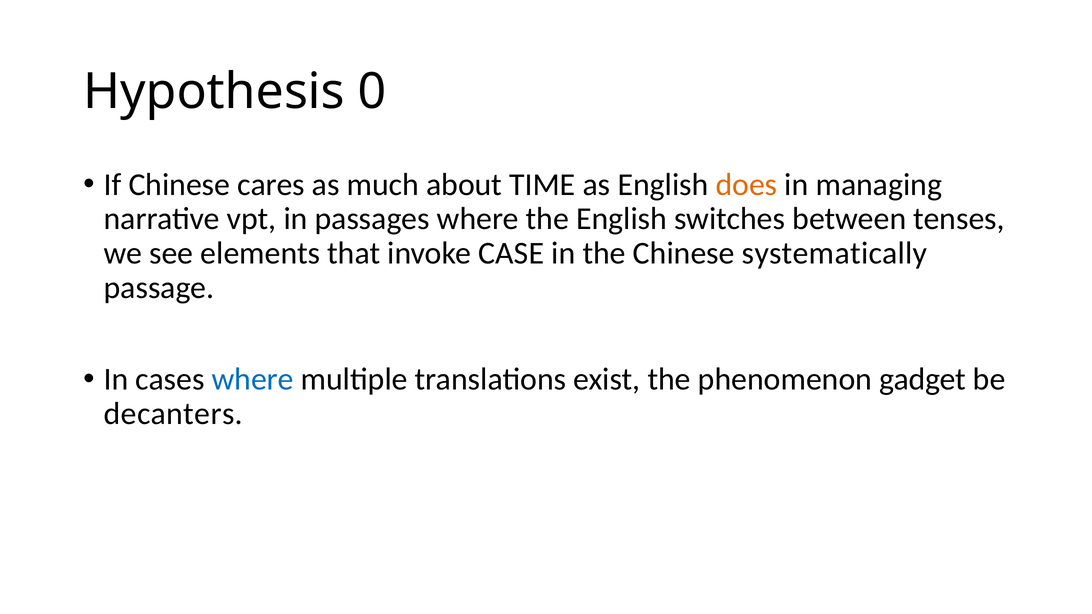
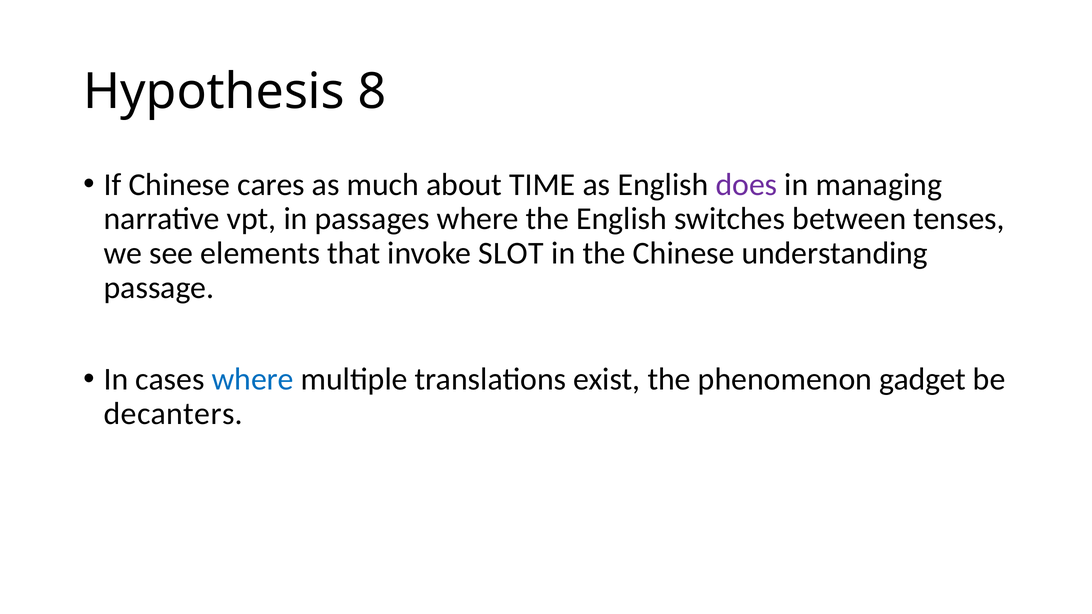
0: 0 -> 8
does colour: orange -> purple
CASE: CASE -> SLOT
systematically: systematically -> understanding
